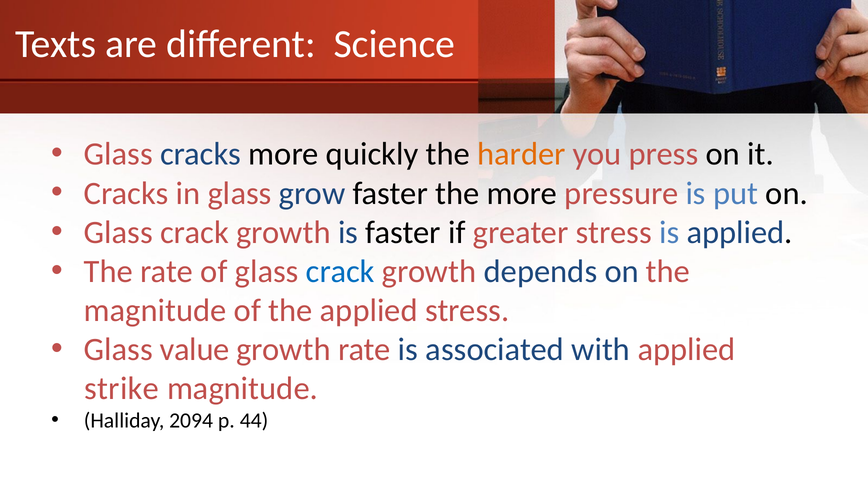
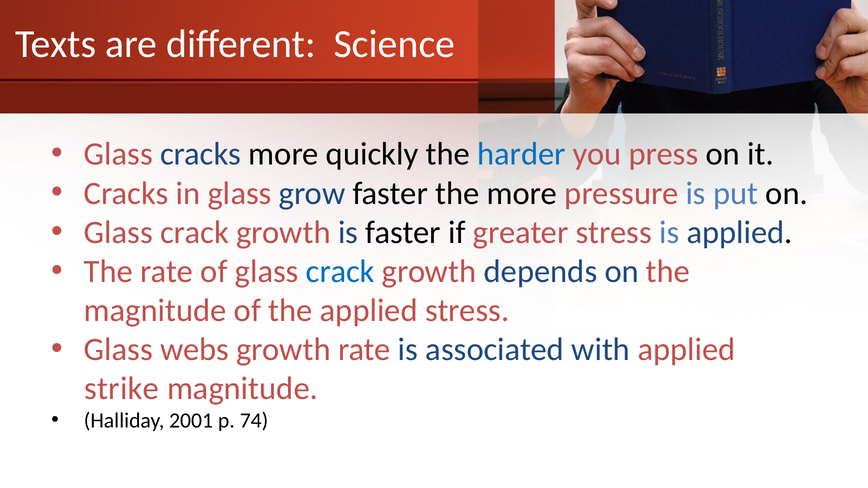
harder colour: orange -> blue
value: value -> webs
2094: 2094 -> 2001
44: 44 -> 74
